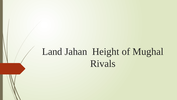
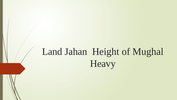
Rivals: Rivals -> Heavy
